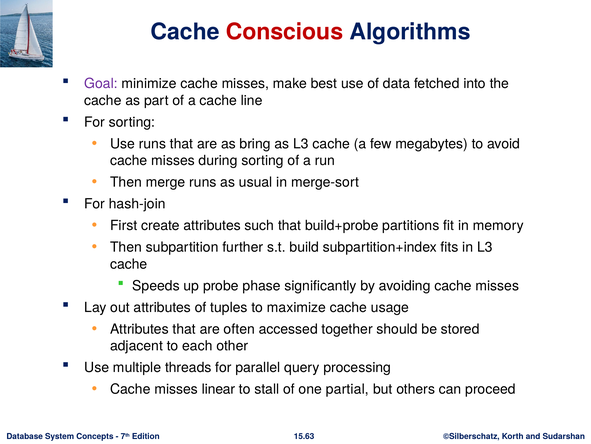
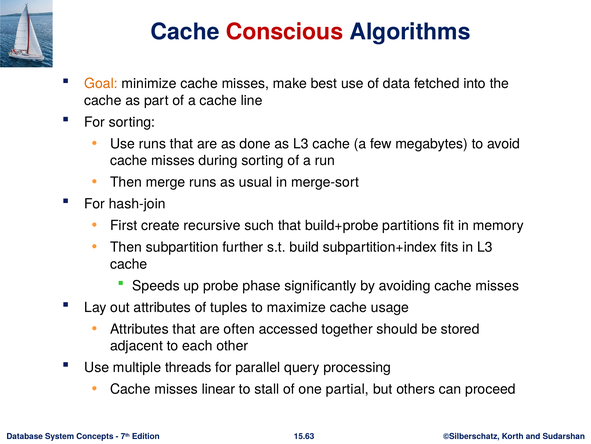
Goal colour: purple -> orange
bring: bring -> done
create attributes: attributes -> recursive
